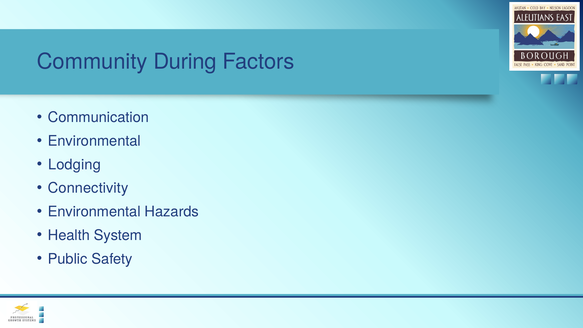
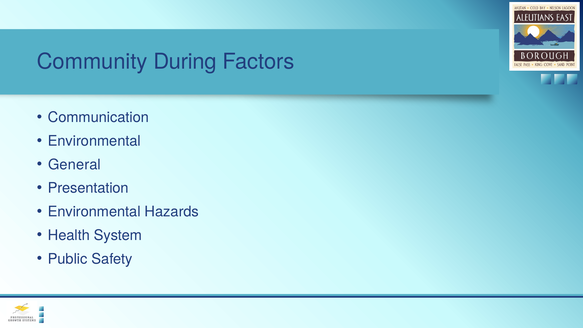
Lodging: Lodging -> General
Connectivity: Connectivity -> Presentation
